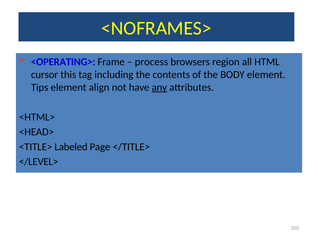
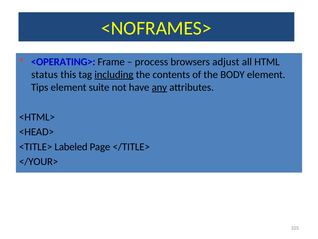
region: region -> adjust
cursor: cursor -> status
including underline: none -> present
align: align -> suite
</LEVEL>: </LEVEL> -> </YOUR>
